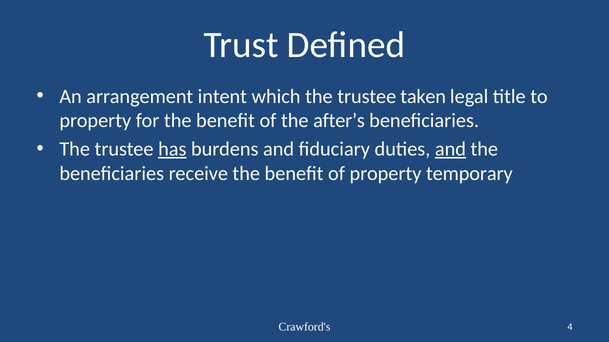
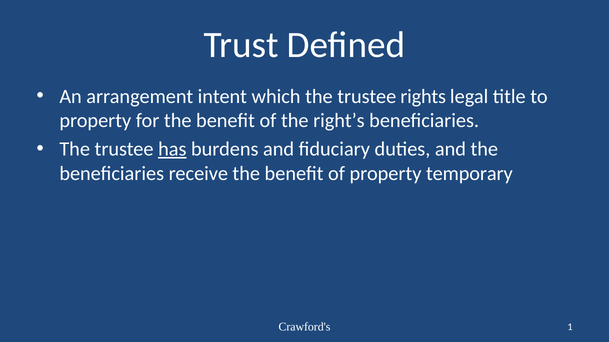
taken: taken -> rights
after’s: after’s -> right’s
and at (450, 149) underline: present -> none
4: 4 -> 1
